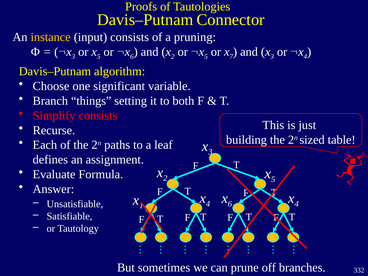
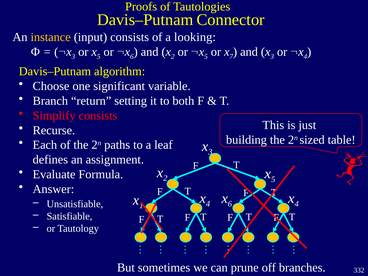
pruning: pruning -> looking
things: things -> return
